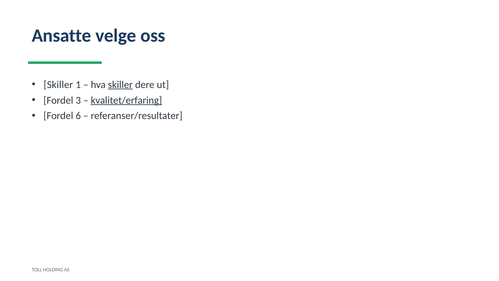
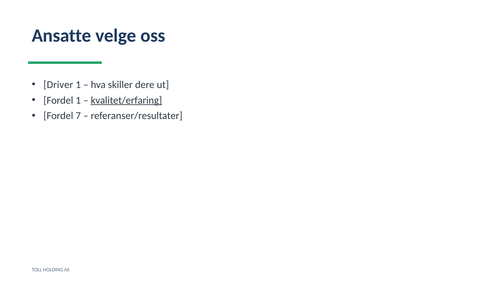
Skiller at (58, 85): Skiller -> Driver
skiller at (120, 85) underline: present -> none
Fordel 3: 3 -> 1
6: 6 -> 7
